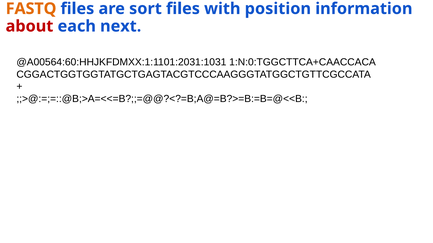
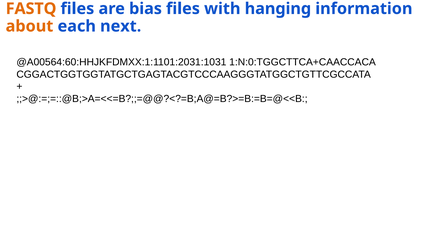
sort: sort -> bias
position: position -> hanging
about colour: red -> orange
